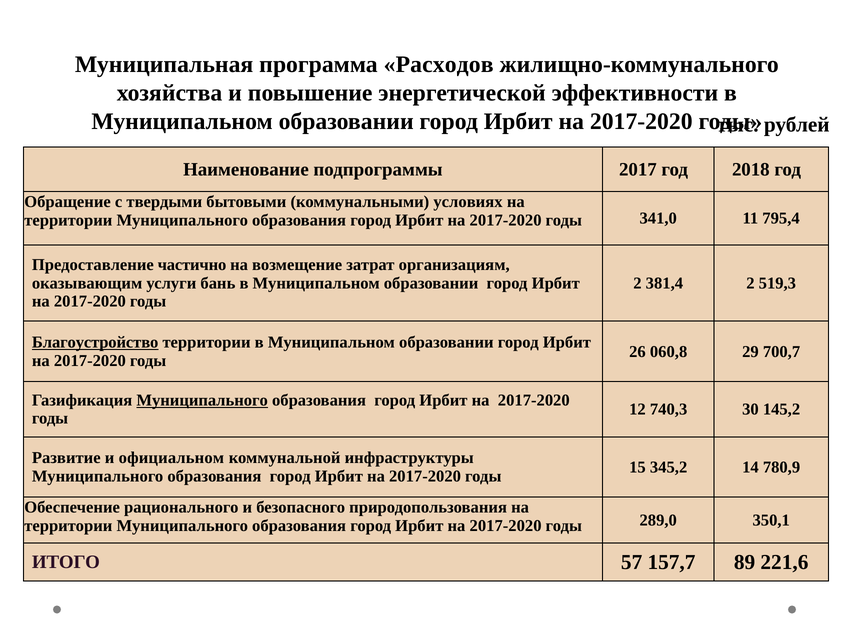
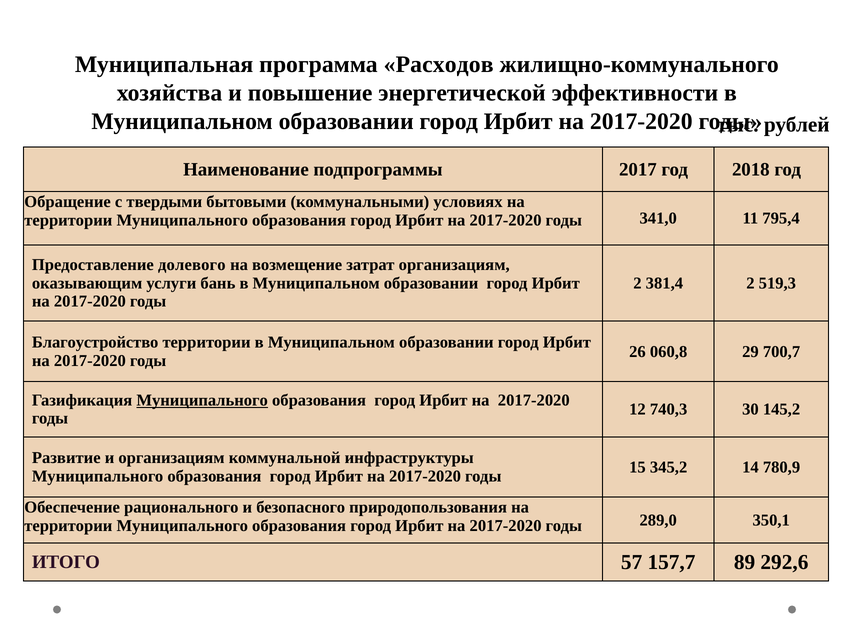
частично: частично -> долевого
Благоустройство underline: present -> none
и официальном: официальном -> организациям
221,6: 221,6 -> 292,6
